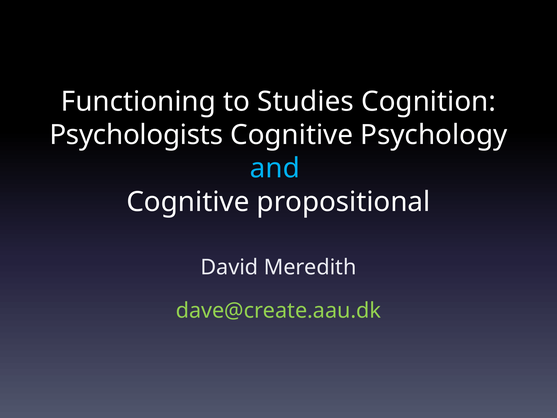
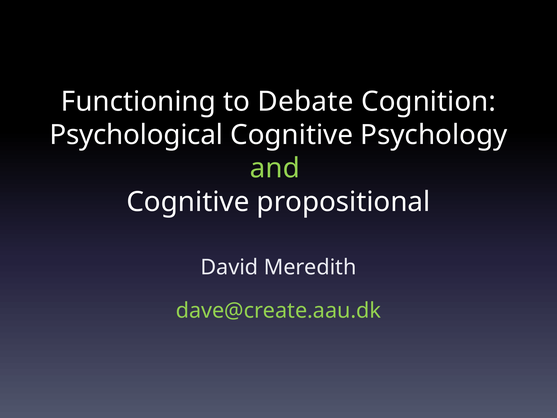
Studies: Studies -> Debate
Psychologists: Psychologists -> Psychological
and colour: light blue -> light green
